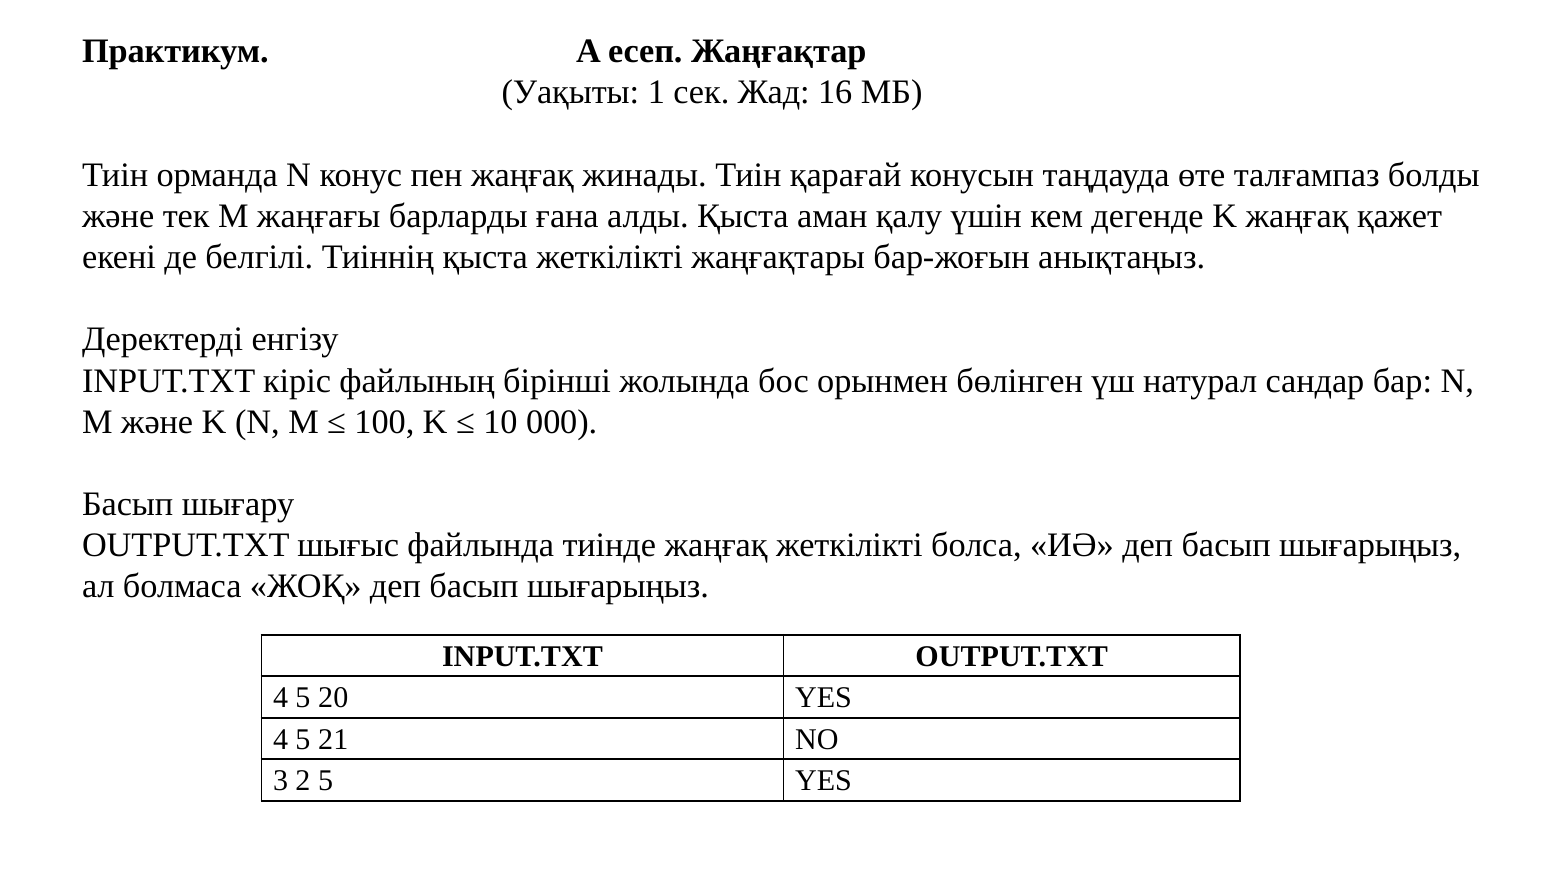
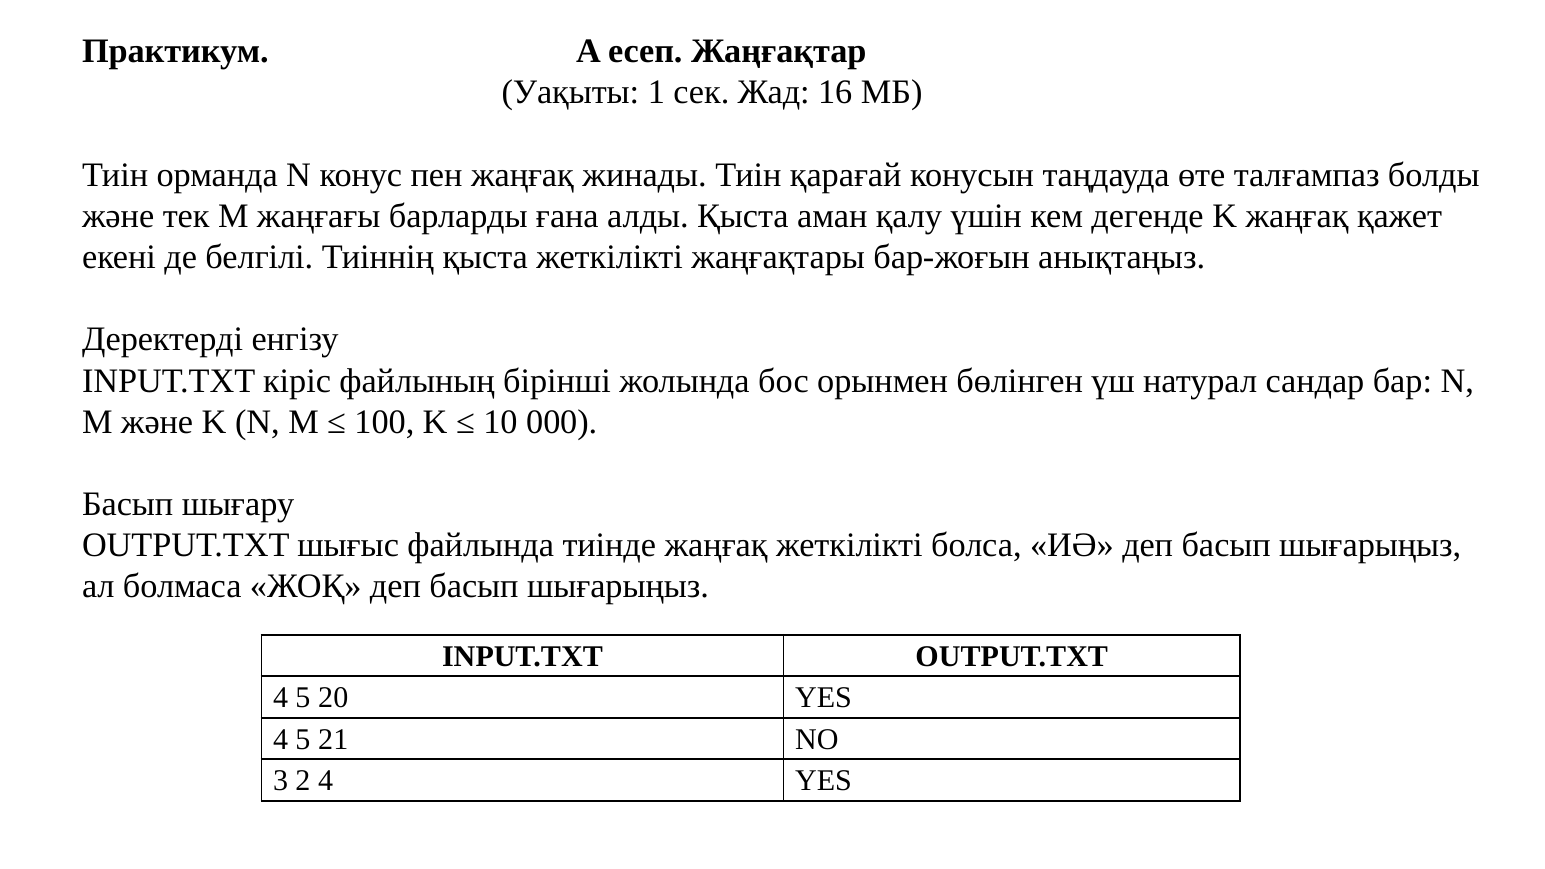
2 5: 5 -> 4
